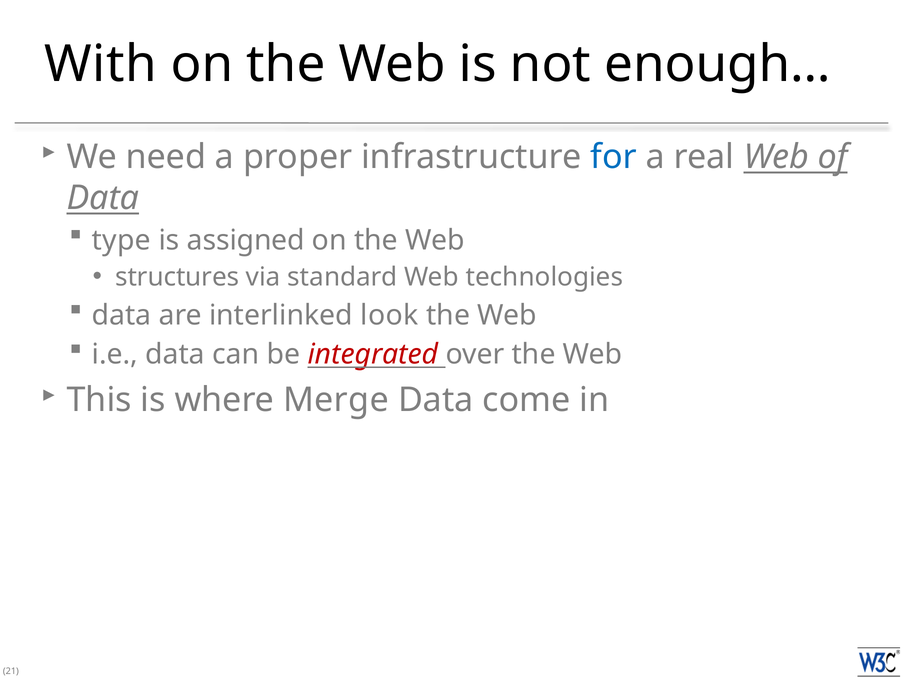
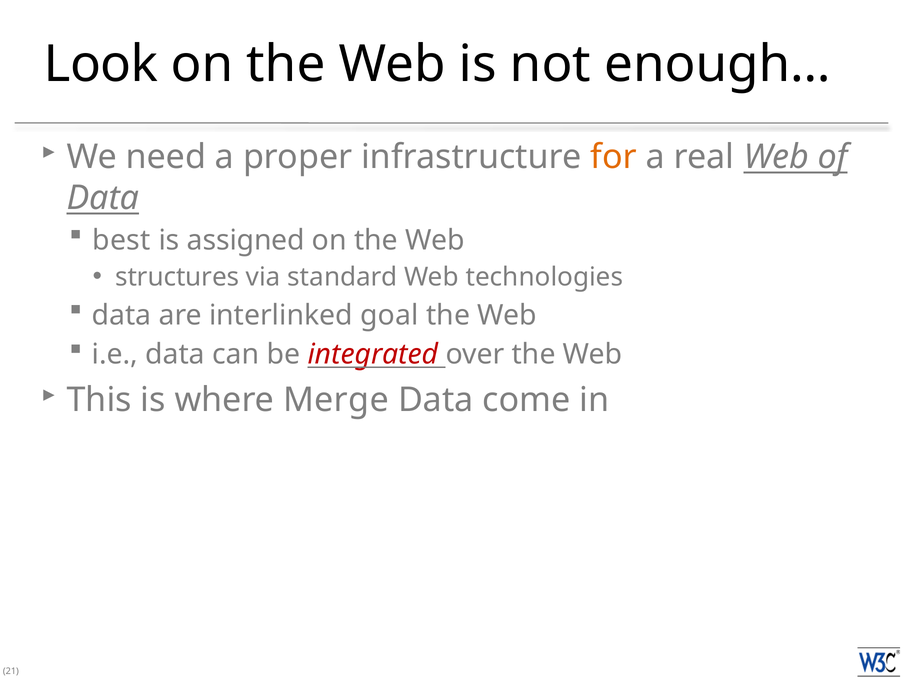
With: With -> Look
for colour: blue -> orange
type: type -> best
look: look -> goal
